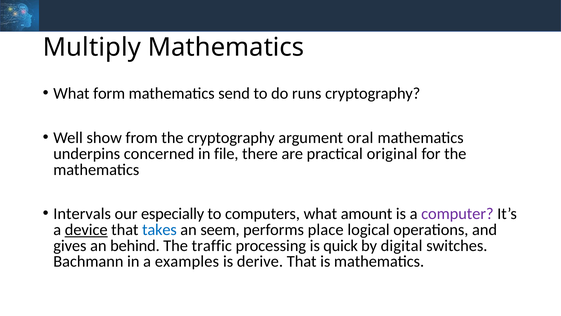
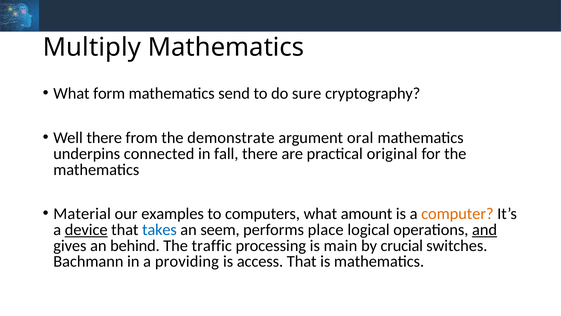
runs: runs -> sure
Well show: show -> there
the cryptography: cryptography -> demonstrate
concerned: concerned -> connected
file: file -> fall
Intervals: Intervals -> Material
especially: especially -> examples
computer colour: purple -> orange
and underline: none -> present
quick: quick -> main
digital: digital -> crucial
examples: examples -> providing
derive: derive -> access
